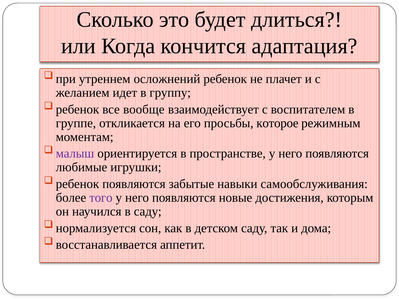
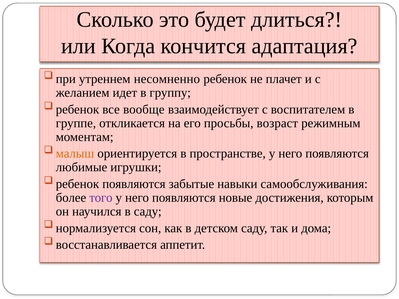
осложнений: осложнений -> несомненно
которое: которое -> возраст
малыш colour: purple -> orange
